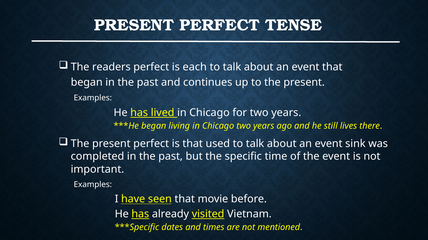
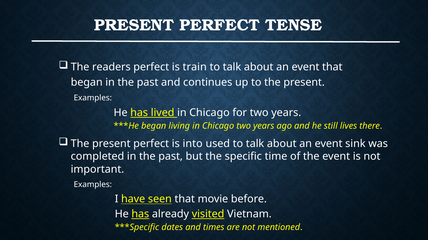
each: each -> train
is that: that -> into
